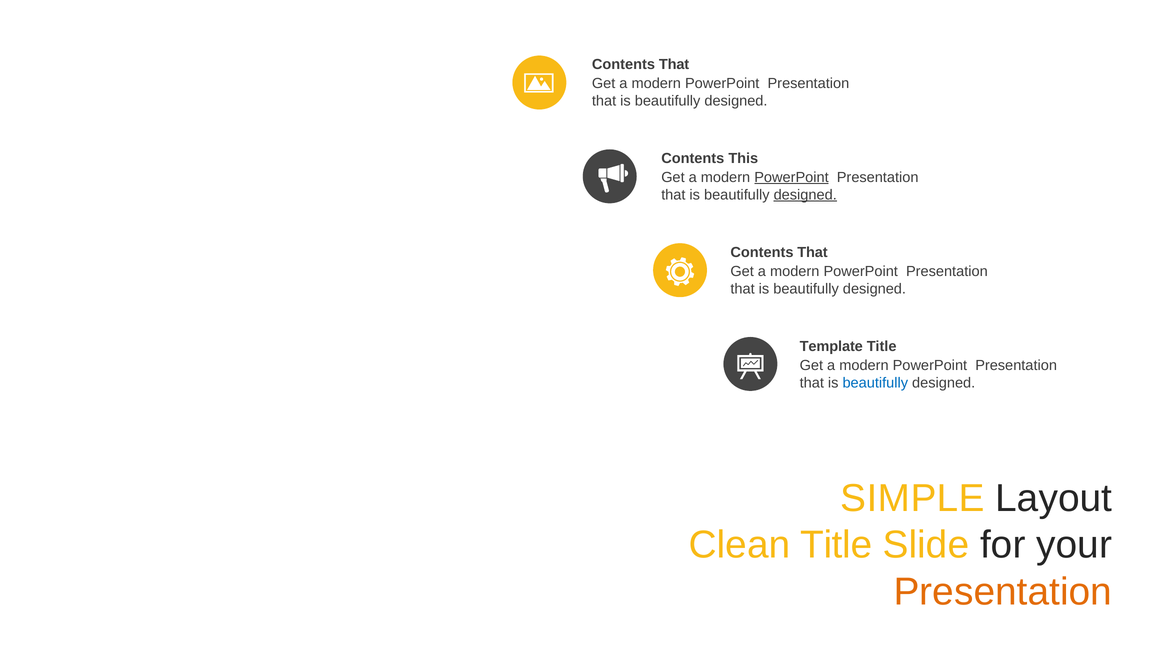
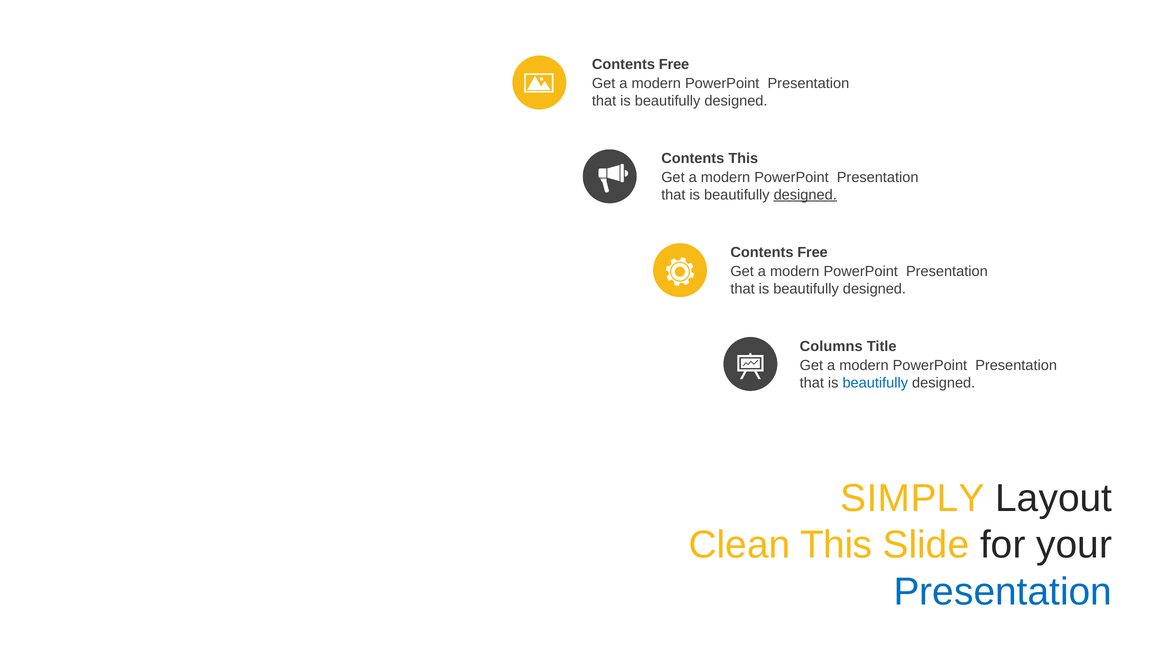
That at (674, 65): That -> Free
PowerPoint at (791, 177) underline: present -> none
That at (813, 252): That -> Free
Template: Template -> Columns
SIMPLE: SIMPLE -> SIMPLY
Clean Title: Title -> This
Presentation at (1003, 591) colour: orange -> blue
